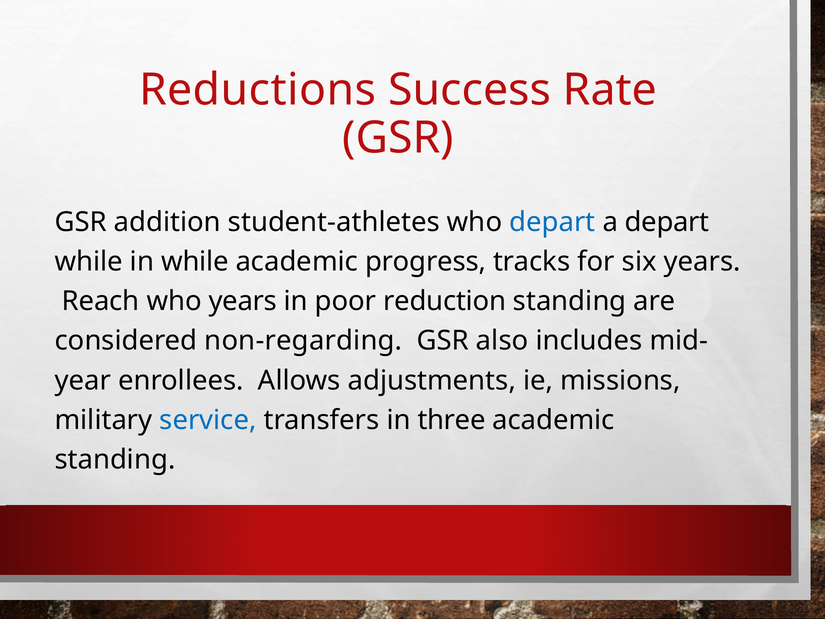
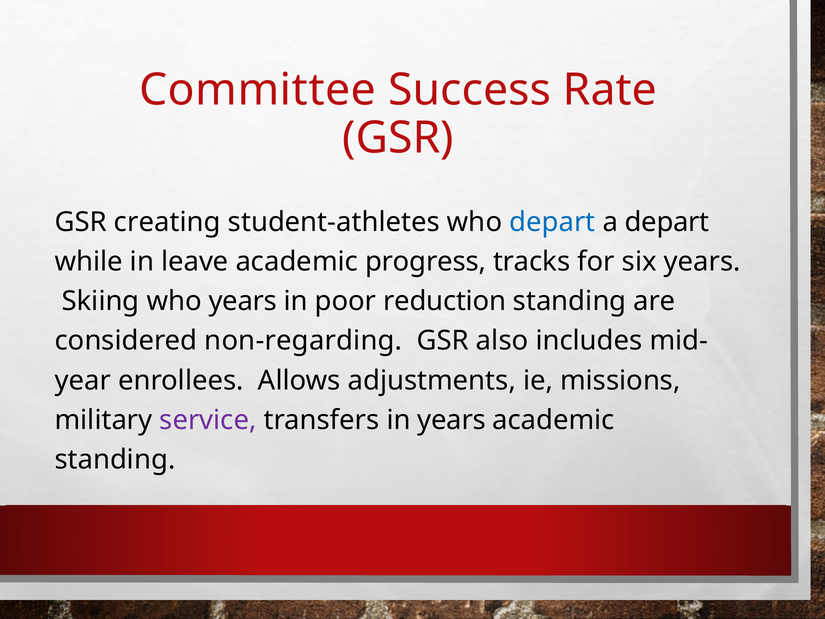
Reductions: Reductions -> Committee
addition: addition -> creating
in while: while -> leave
Reach: Reach -> Skiing
service colour: blue -> purple
in three: three -> years
